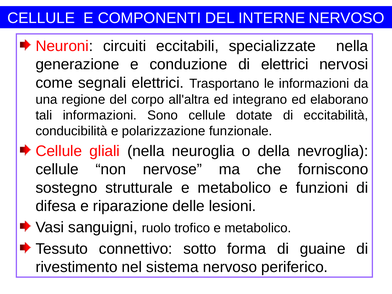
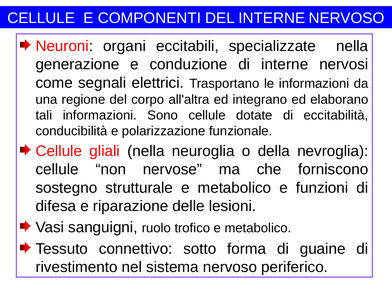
circuiti: circuiti -> organi
di elettrici: elettrici -> interne
